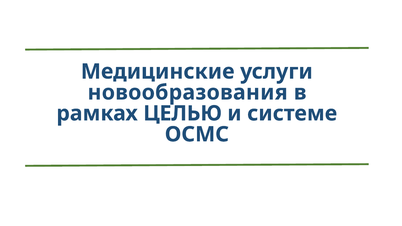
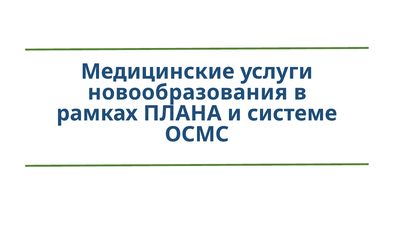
ЦЕЛЬЮ: ЦЕЛЬЮ -> ПЛАНА
